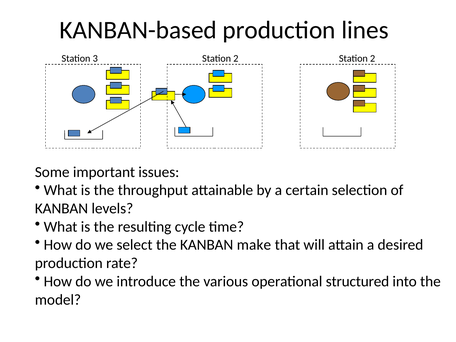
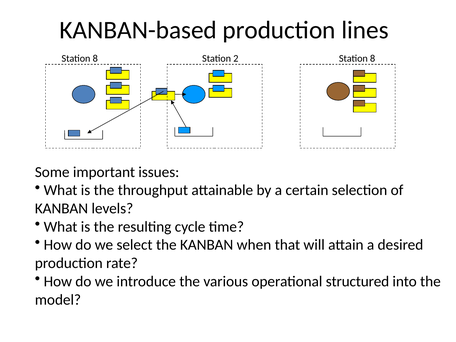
3 at (95, 58): 3 -> 8
2 Station 2: 2 -> 8
make: make -> when
